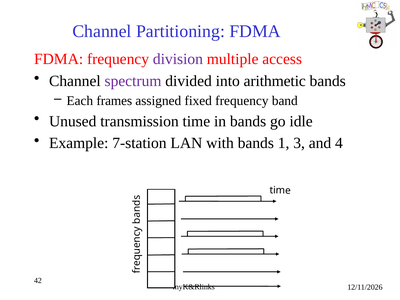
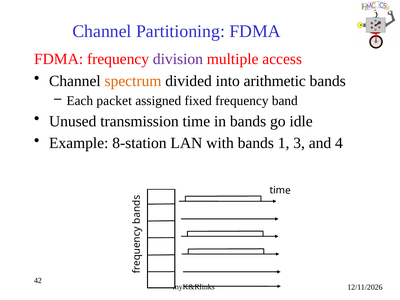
spectrum colour: purple -> orange
frames: frames -> packet
7-station: 7-station -> 8-station
